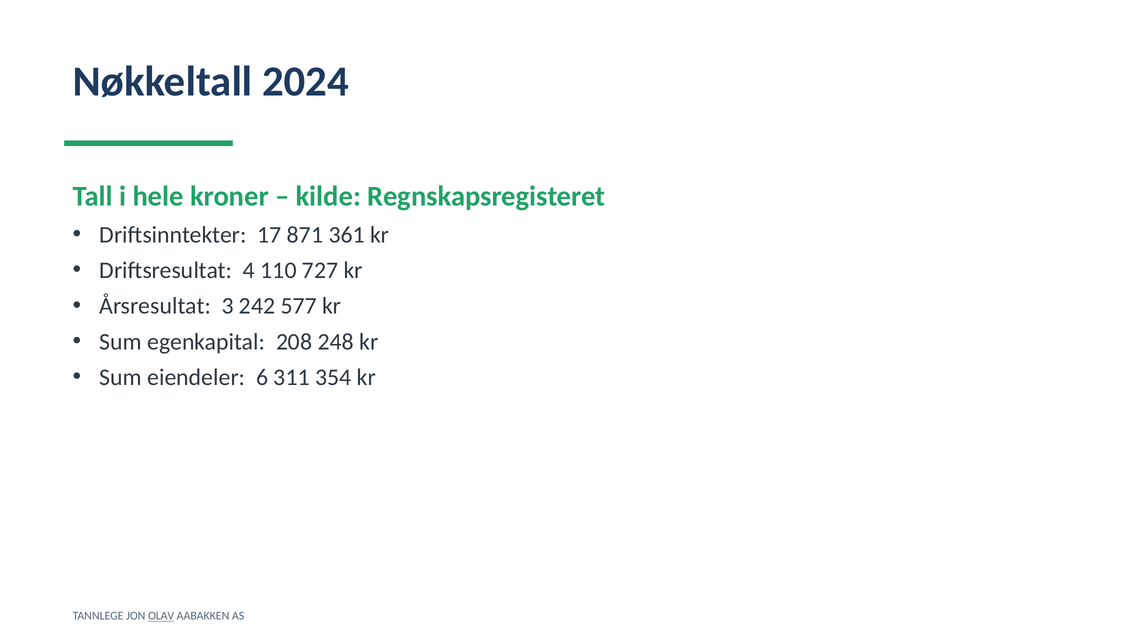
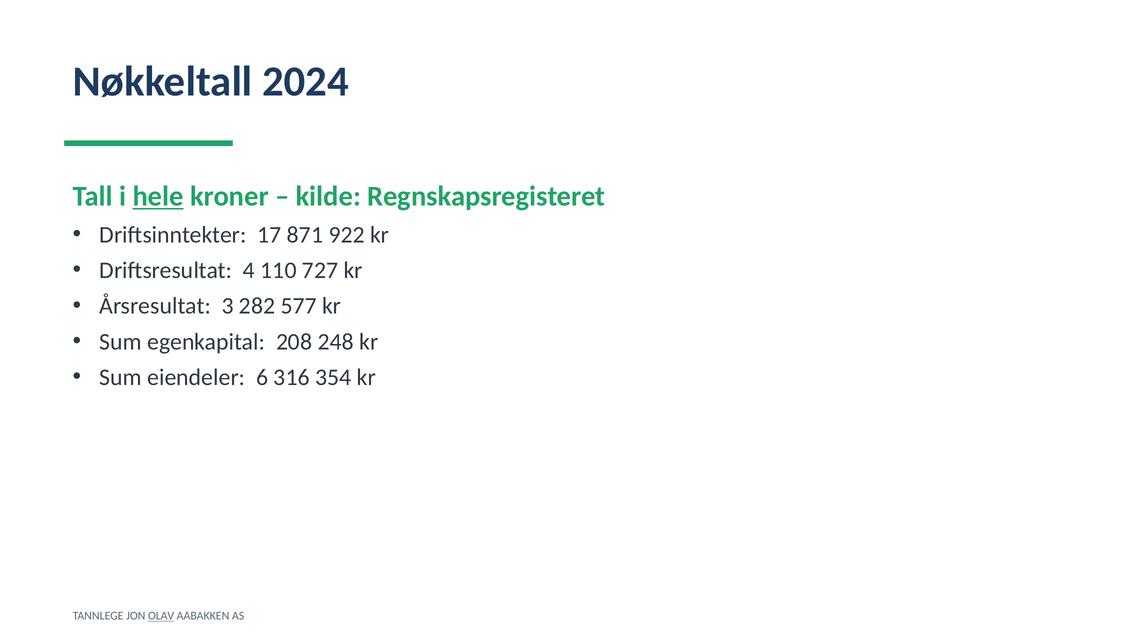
hele underline: none -> present
361: 361 -> 922
242: 242 -> 282
311: 311 -> 316
